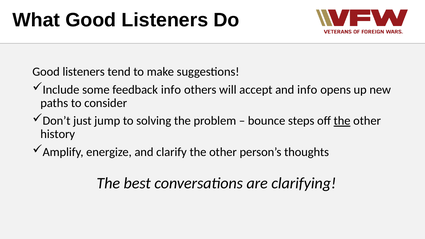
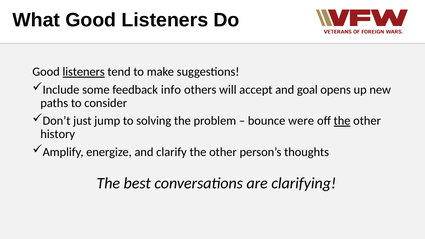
listeners at (84, 72) underline: none -> present
and info: info -> goal
steps: steps -> were
